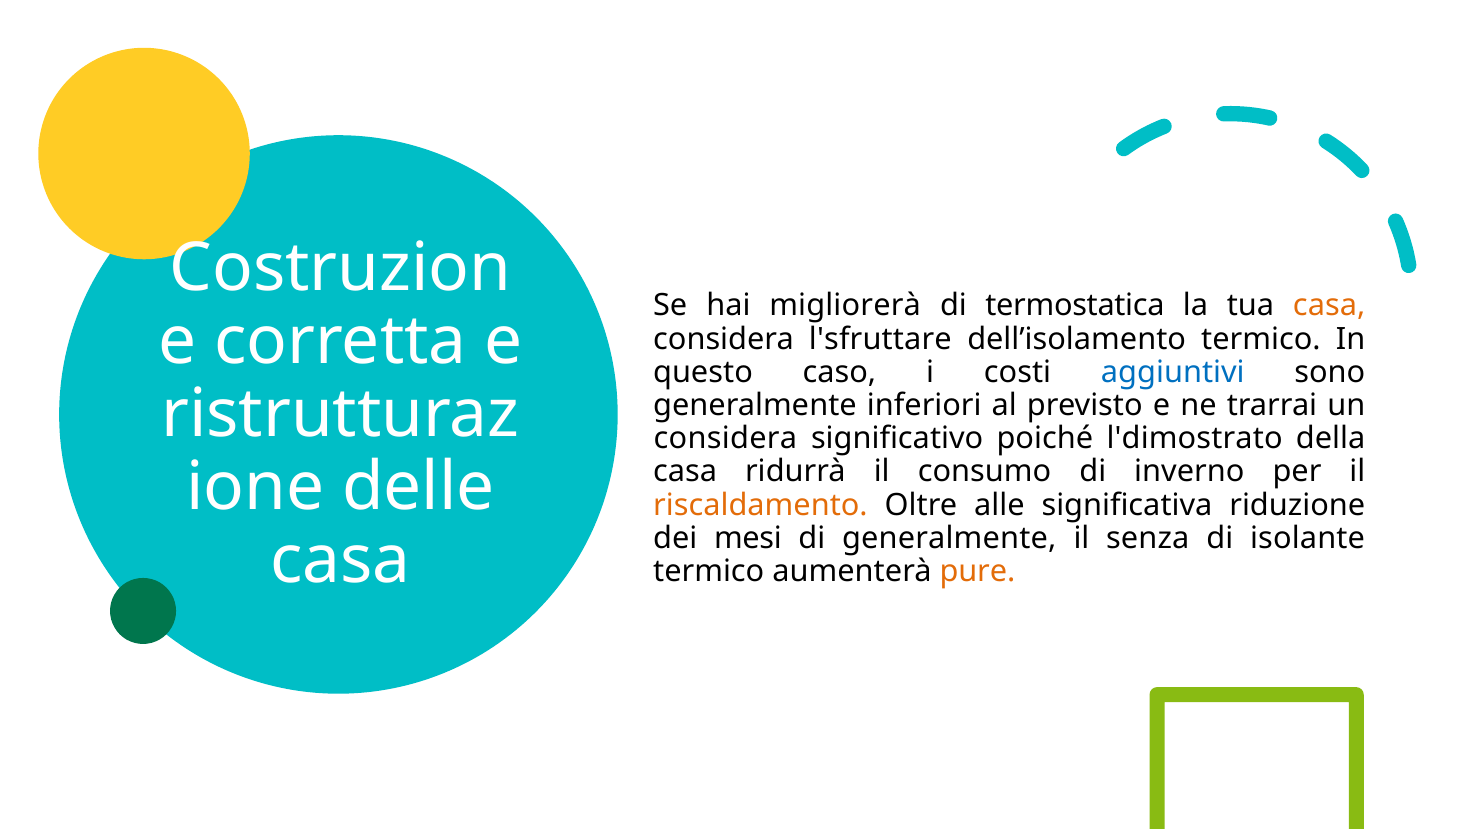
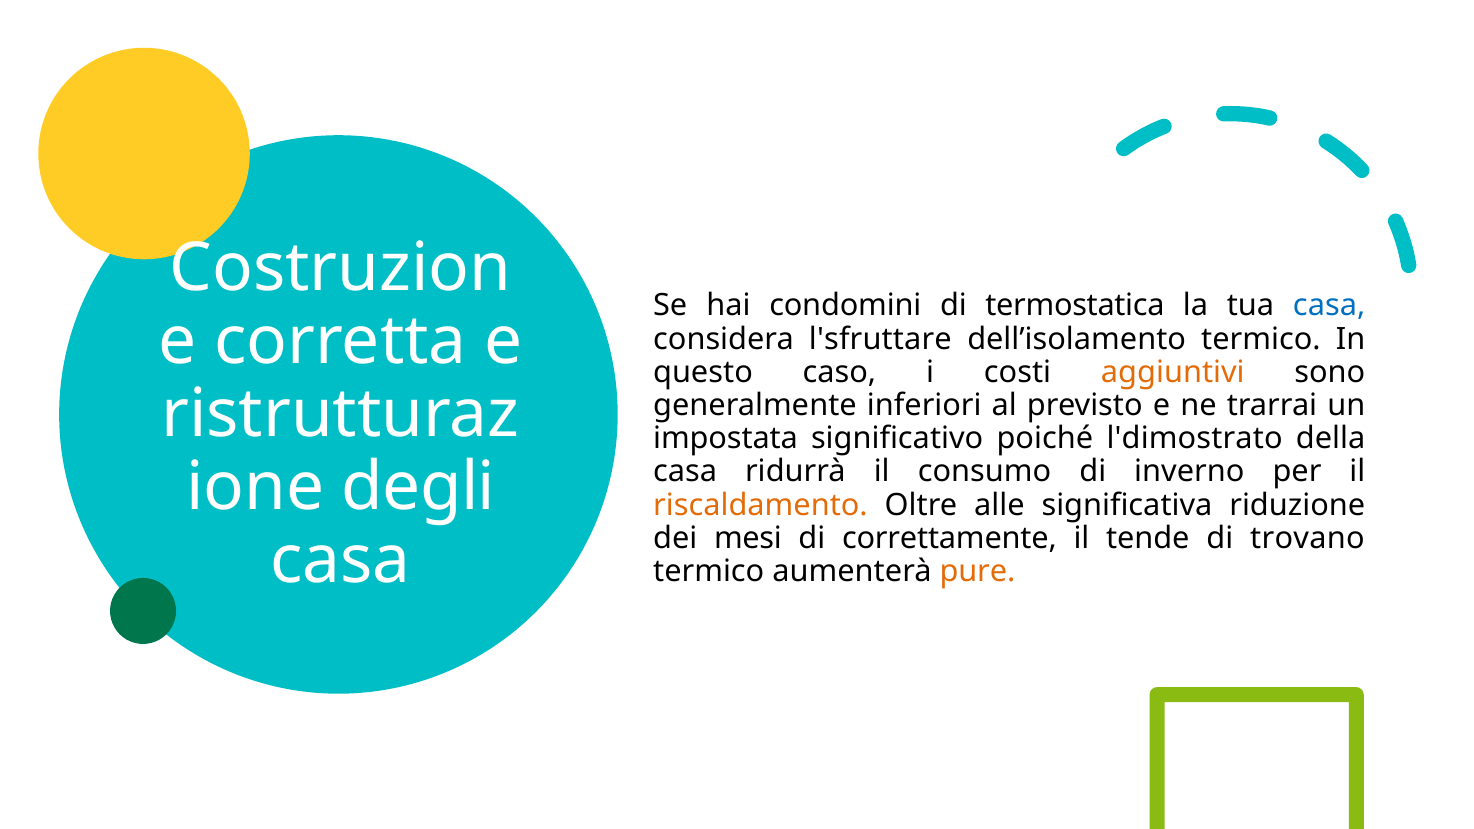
migliorerà: migliorerà -> condomini
casa at (1329, 306) colour: orange -> blue
aggiuntivi colour: blue -> orange
considera at (725, 439): considera -> impostata
delle: delle -> degli
di generalmente: generalmente -> correttamente
senza: senza -> tende
isolante: isolante -> trovano
